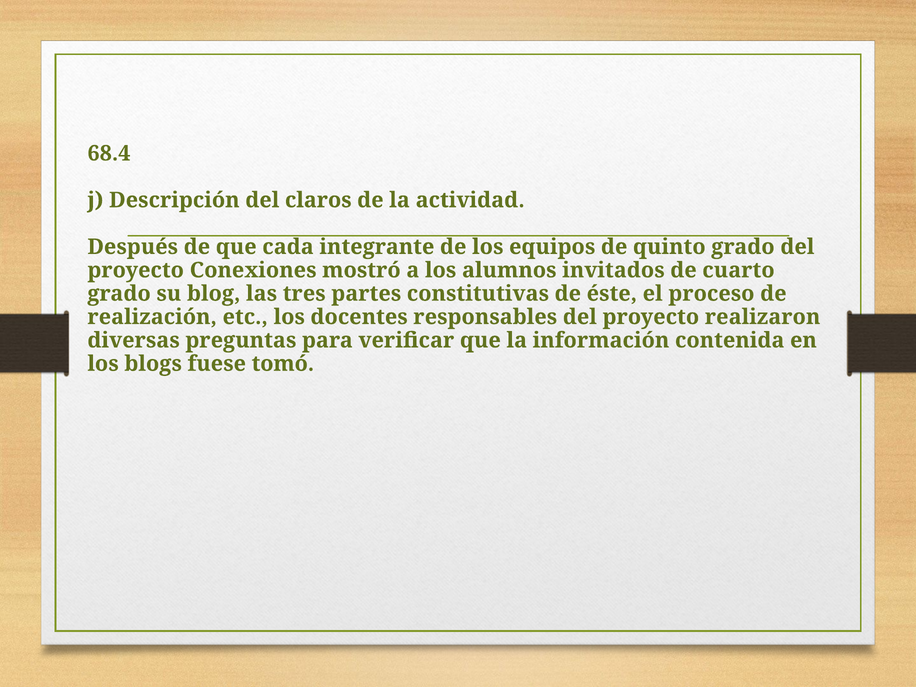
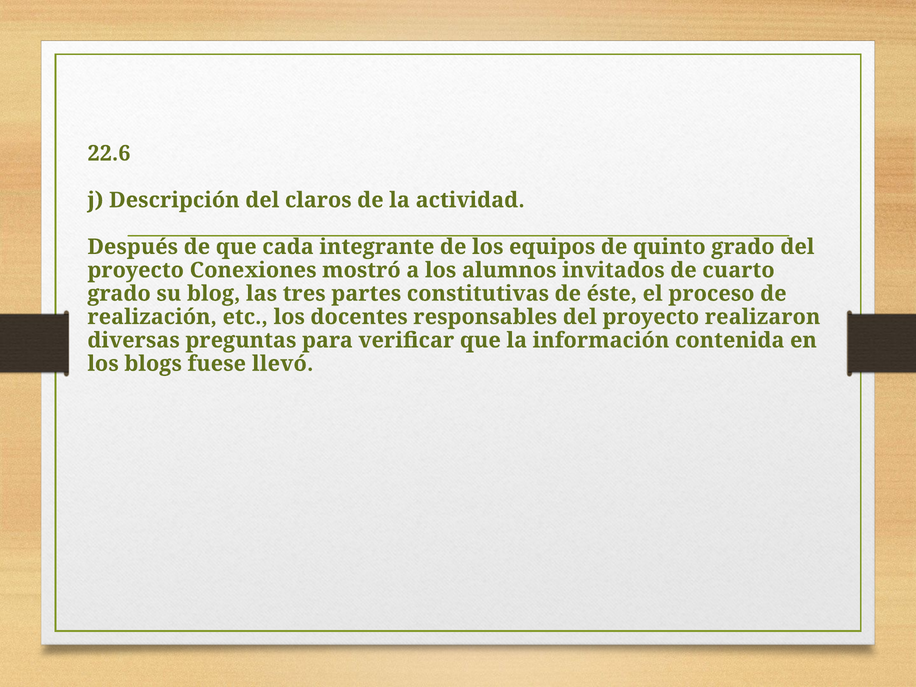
68.4: 68.4 -> 22.6
tomó: tomó -> llevó
